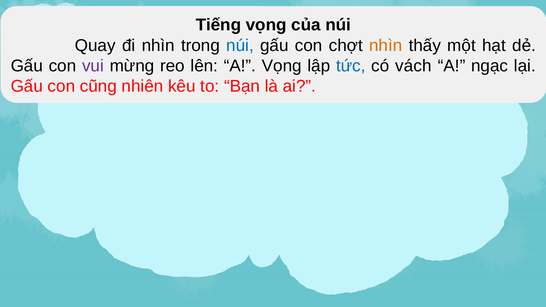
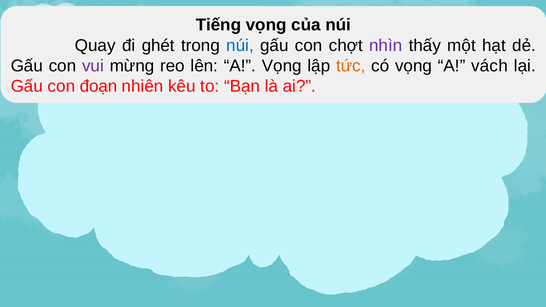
đi nhìn: nhìn -> ghét
nhìn at (386, 45) colour: orange -> purple
tức colour: blue -> orange
có vách: vách -> vọng
ngạc: ngạc -> vách
cũng: cũng -> đoạn
